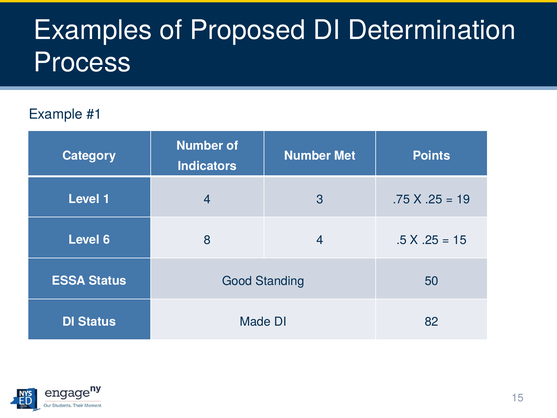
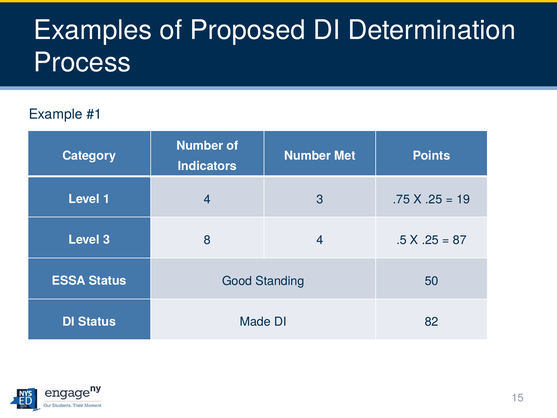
Level 6: 6 -> 3
15 at (460, 240): 15 -> 87
